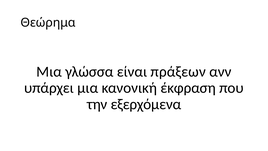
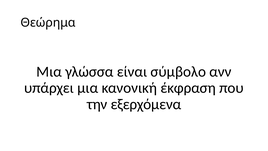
πράξεων: πράξεων -> σύμβολο
